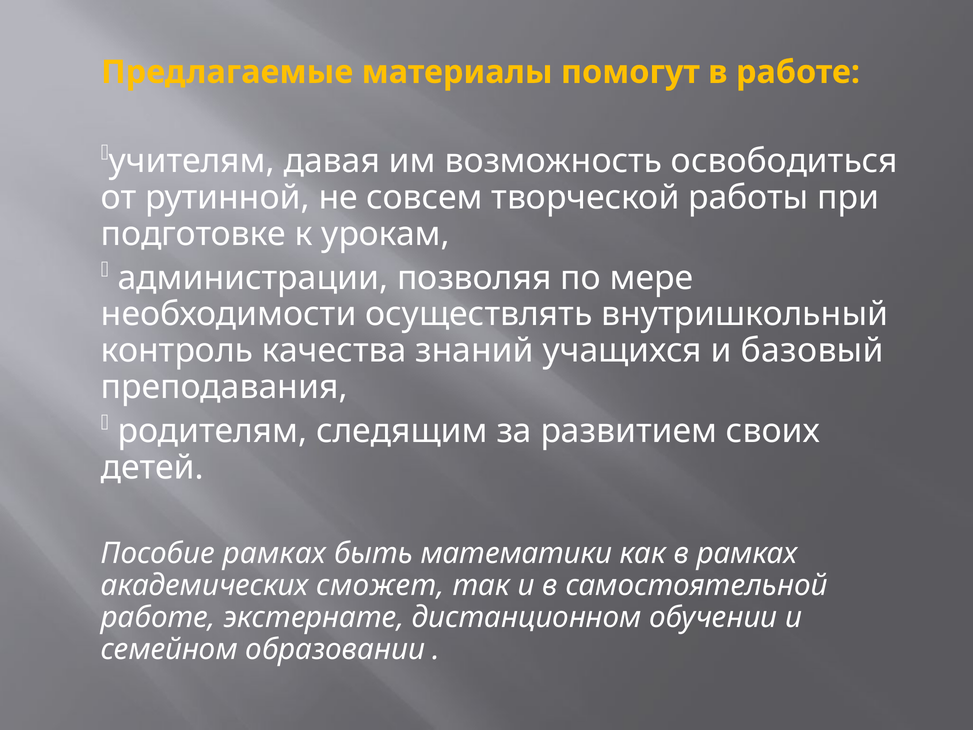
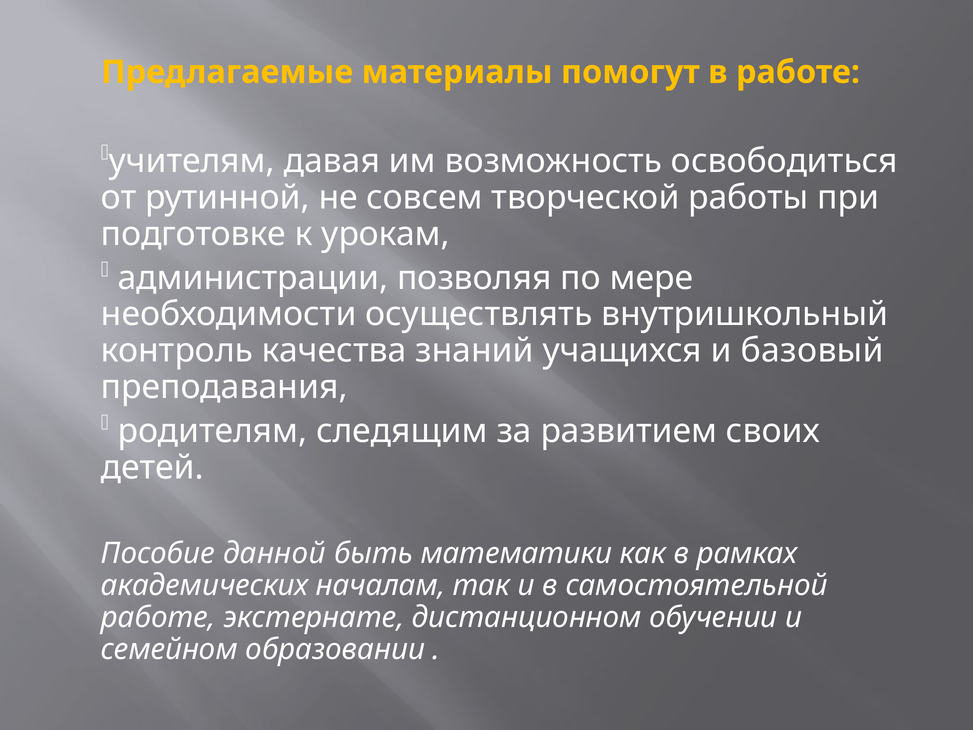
Пособие рамках: рамках -> данной
сможет: сможет -> началам
